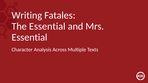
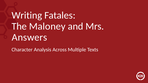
The Essential: Essential -> Maloney
Essential at (29, 37): Essential -> Answers
